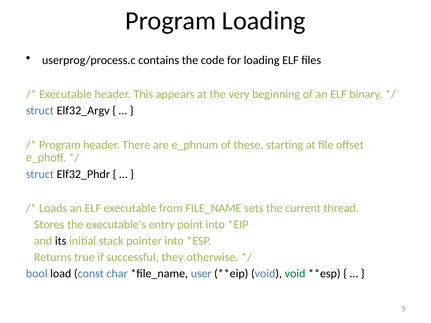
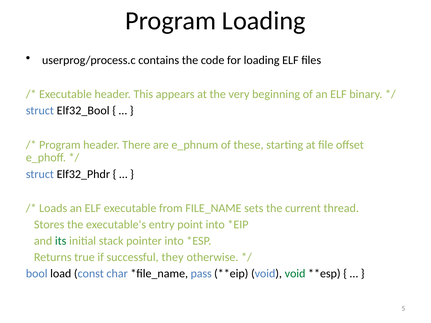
Elf32_Argv: Elf32_Argv -> Elf32_Bool
its colour: black -> green
user: user -> pass
